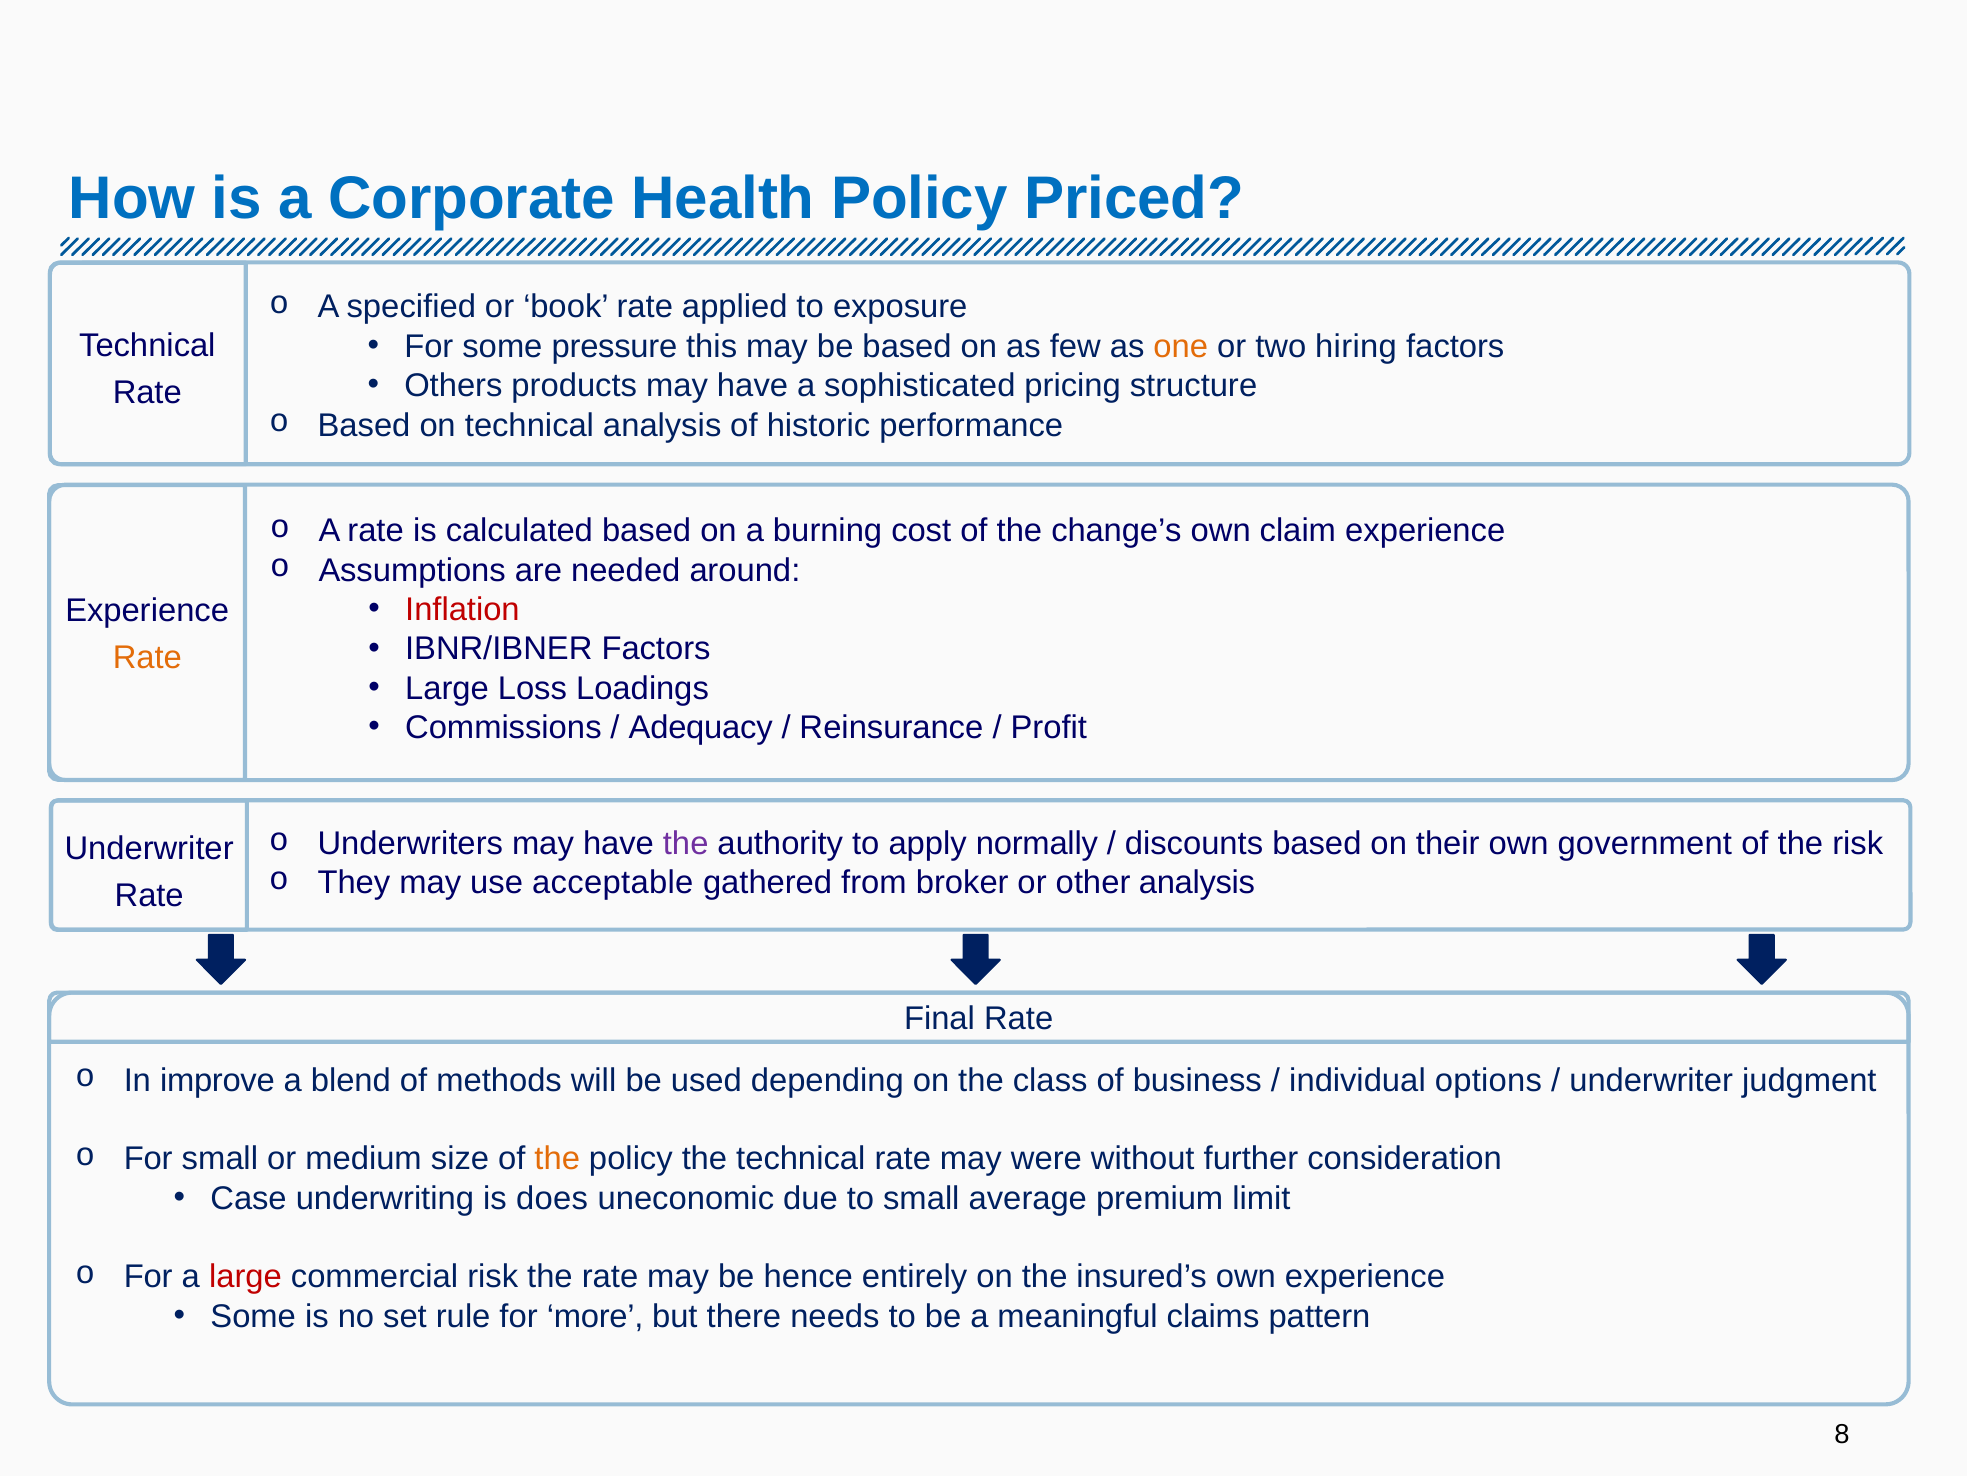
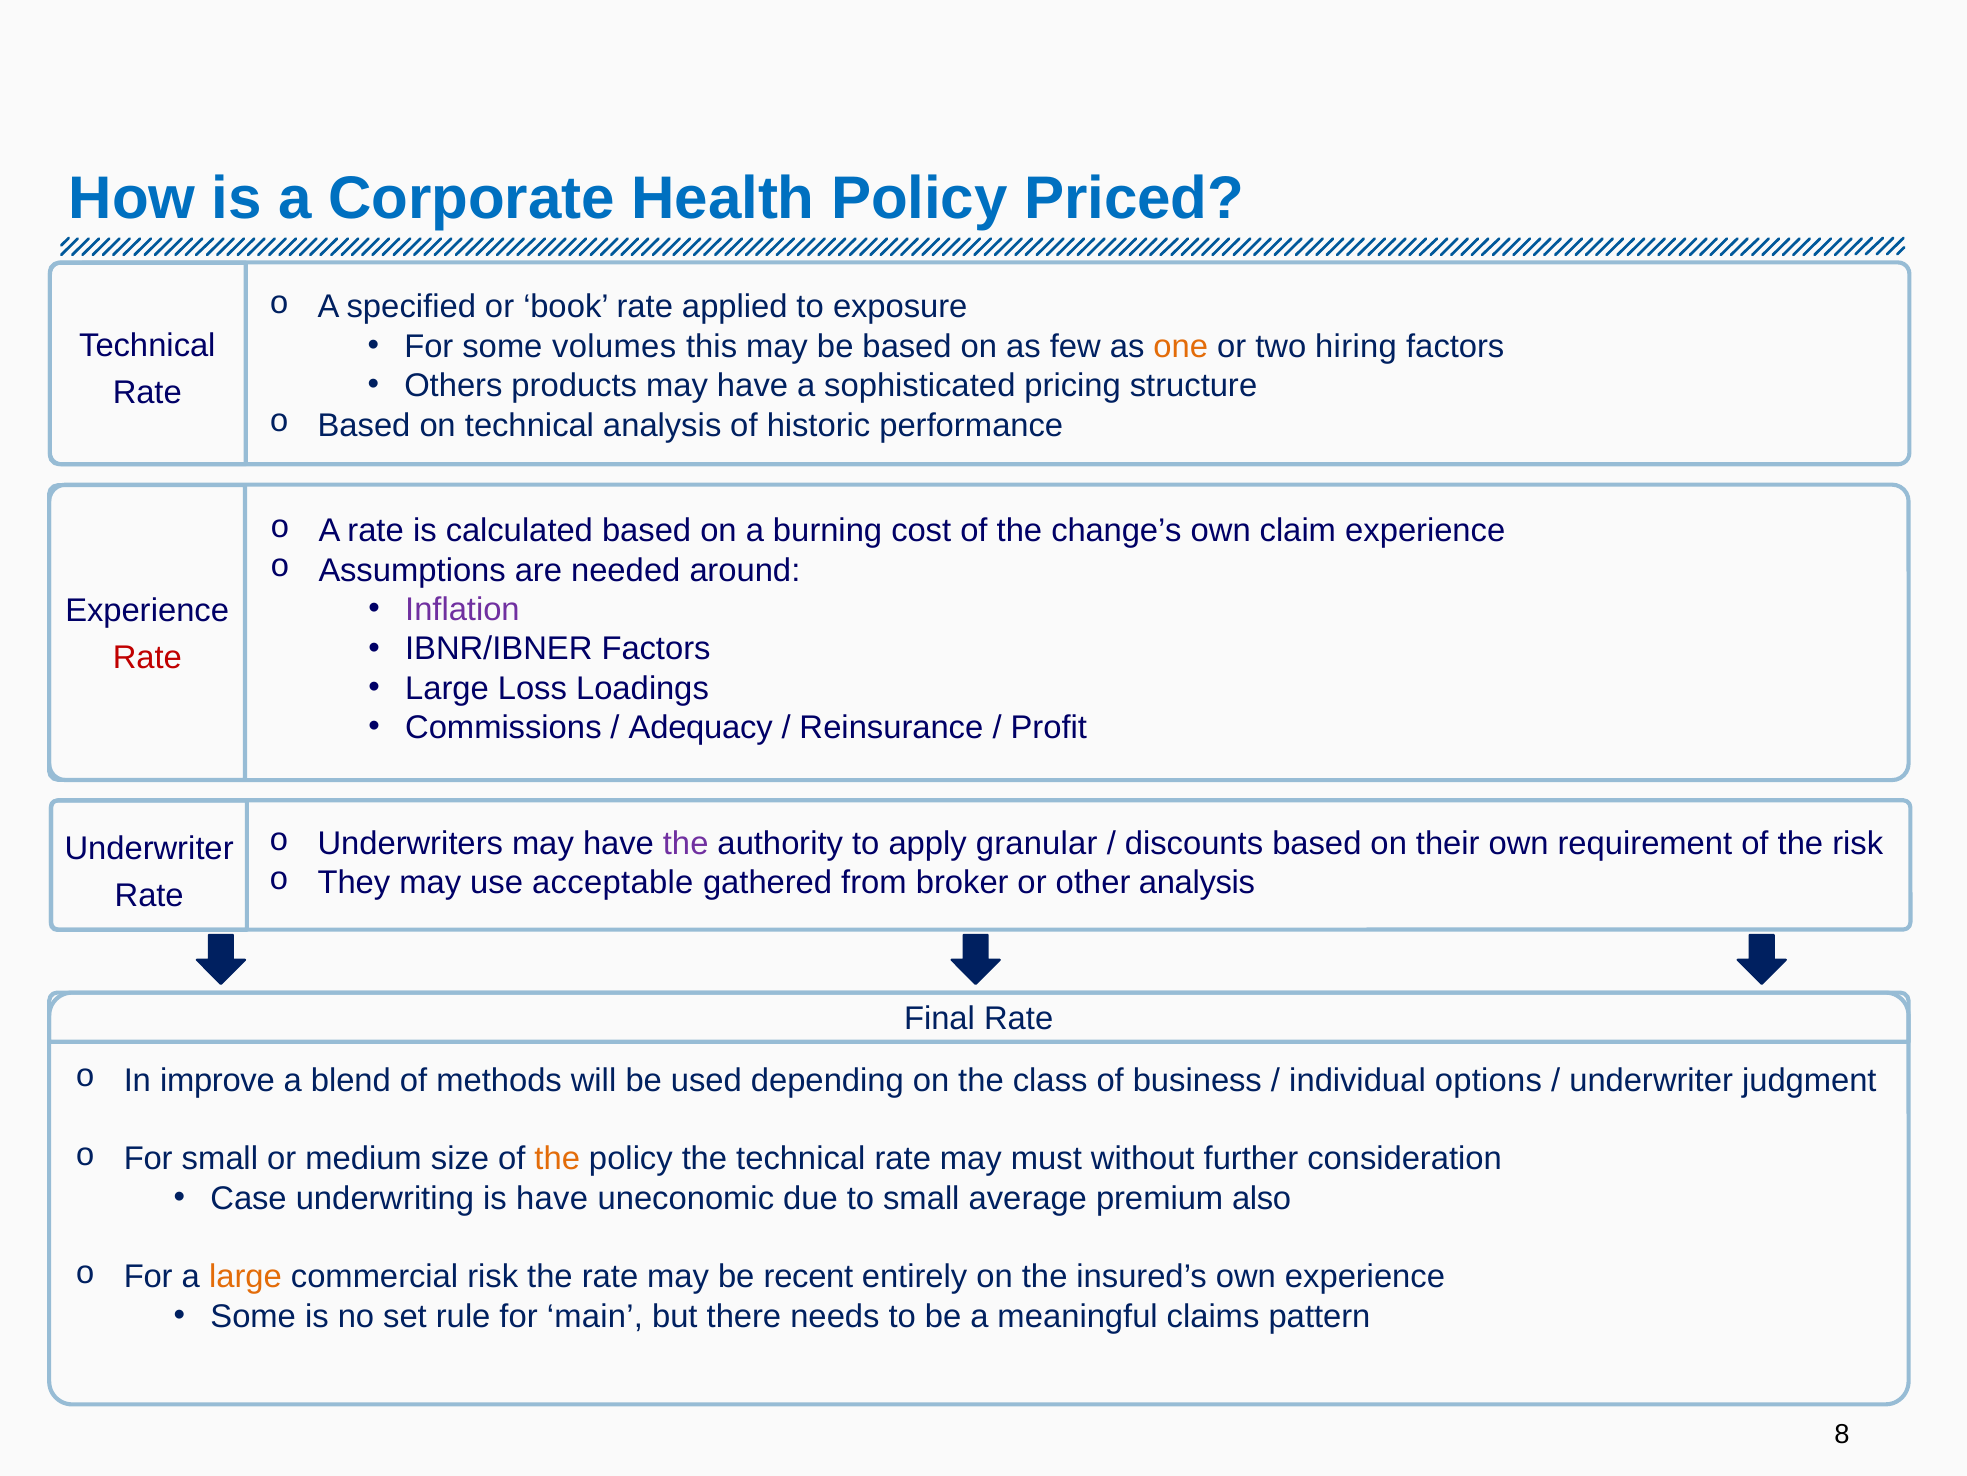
pressure: pressure -> volumes
Inflation colour: red -> purple
Rate at (147, 657) colour: orange -> red
normally: normally -> granular
government: government -> requirement
were: were -> must
is does: does -> have
limit: limit -> also
large at (245, 1276) colour: red -> orange
hence: hence -> recent
more: more -> main
